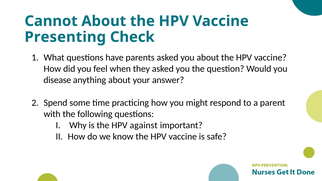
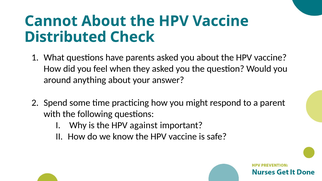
Presenting: Presenting -> Distributed
disease: disease -> around
